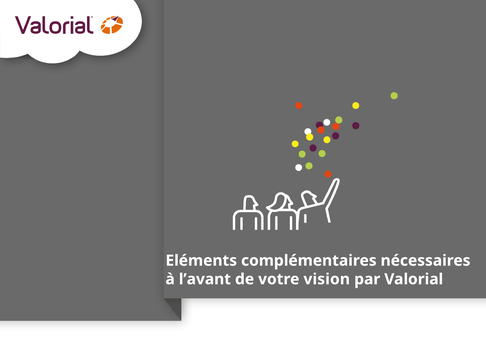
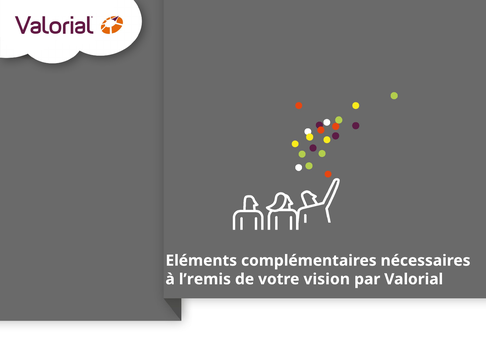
l’avant: l’avant -> l’remis
